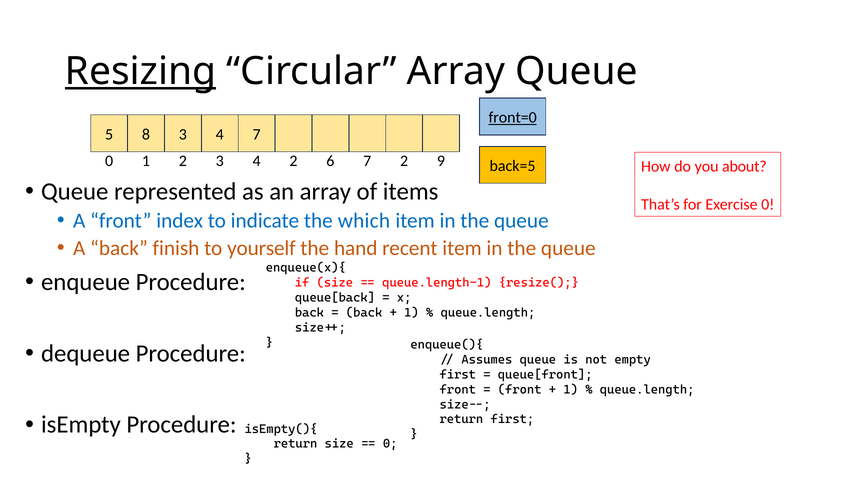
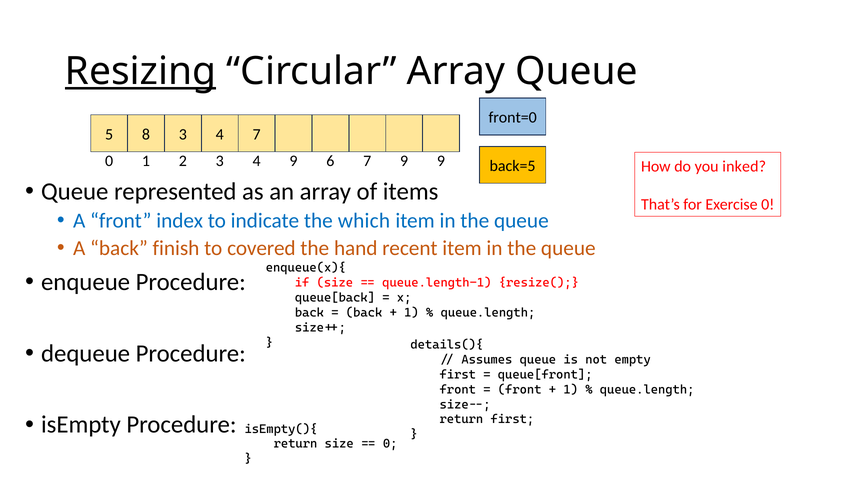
front=0 underline: present -> none
4 2: 2 -> 9
1 2: 2 -> 9
about: about -> inked
yourself: yourself -> covered
enqueue(){: enqueue(){ -> details(){
